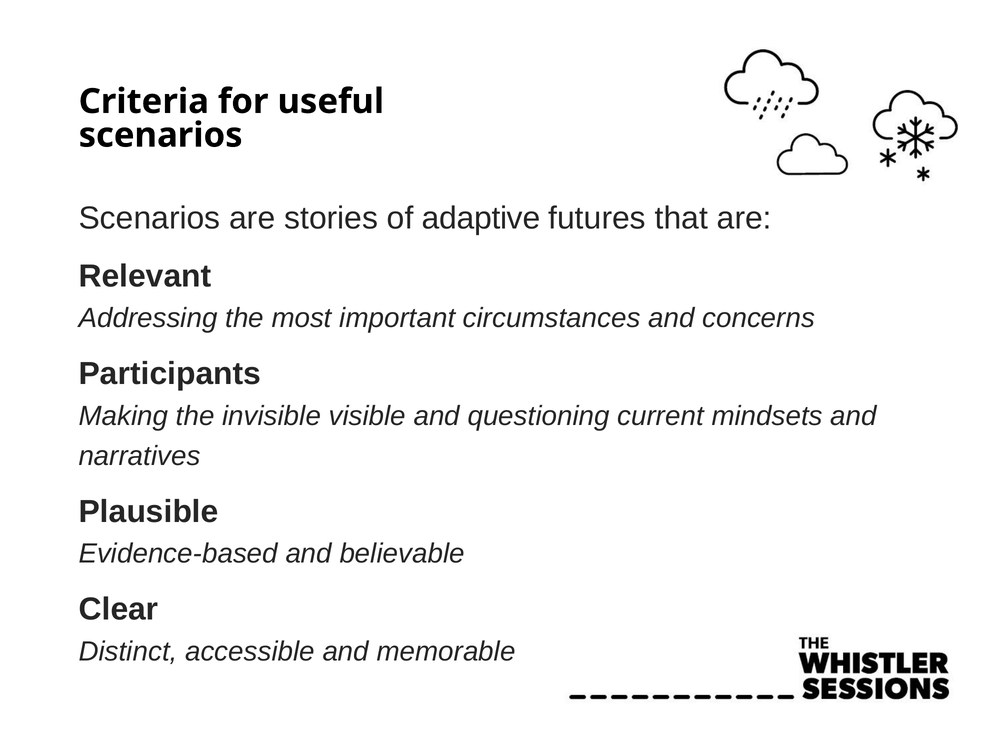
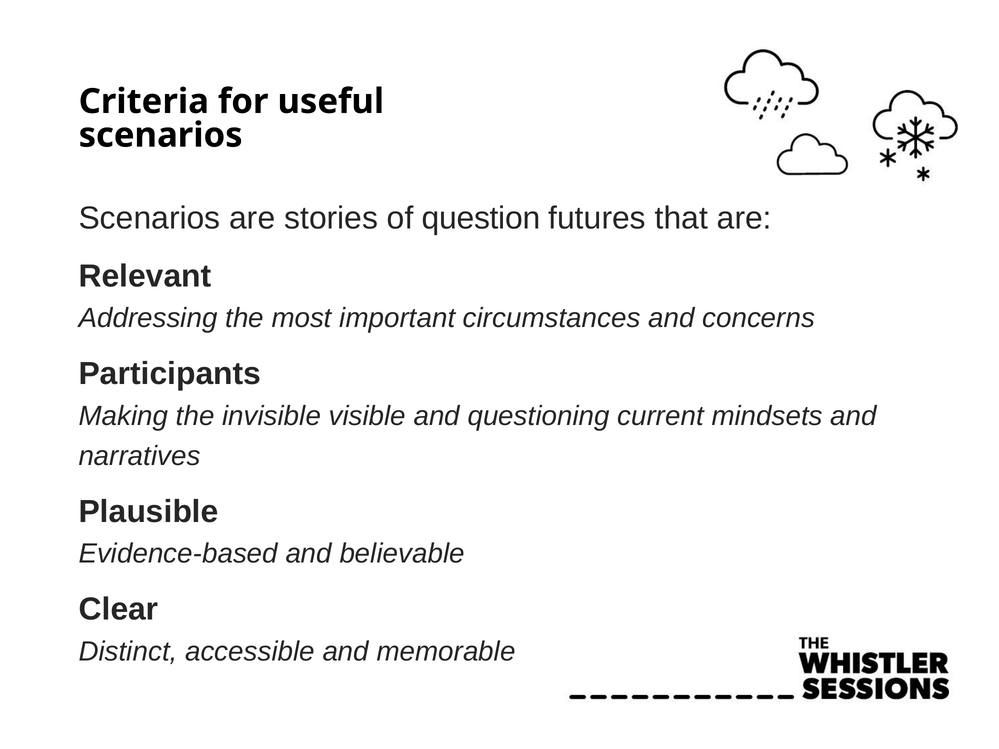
adaptive: adaptive -> question
